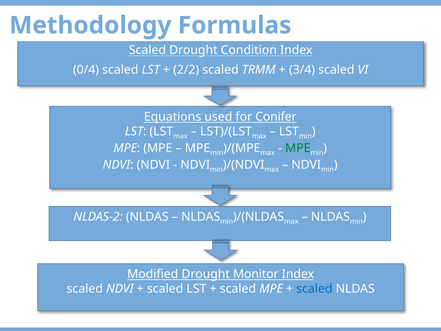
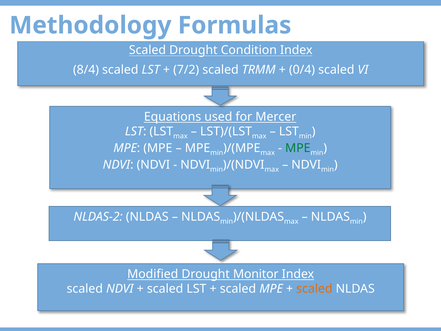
0/4: 0/4 -> 8/4
2/2: 2/2 -> 7/2
3/4: 3/4 -> 0/4
Conifer: Conifer -> Mercer
scaled at (314, 289) colour: blue -> orange
